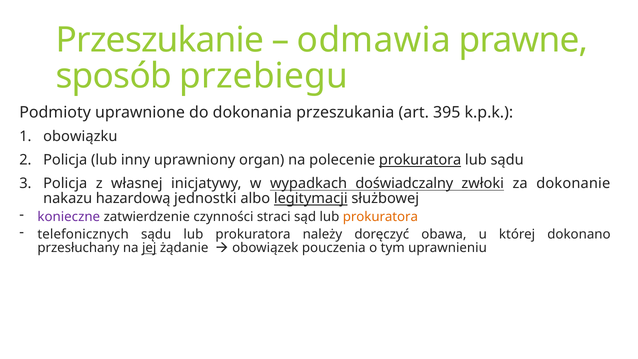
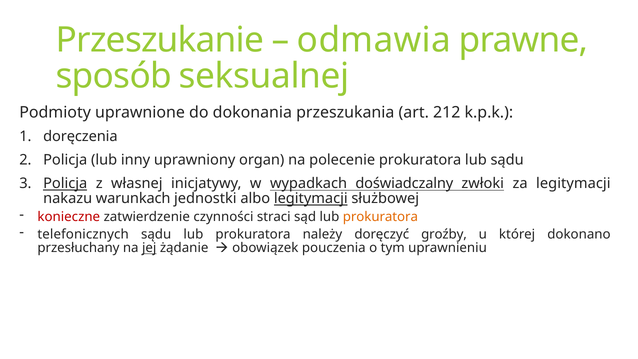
przebiegu: przebiegu -> seksualnej
395: 395 -> 212
obowiązku: obowiązku -> doręczenia
prokuratora at (420, 160) underline: present -> none
Policja at (65, 184) underline: none -> present
za dokonanie: dokonanie -> legitymacji
hazardową: hazardową -> warunkach
konieczne colour: purple -> red
obawa: obawa -> groźby
